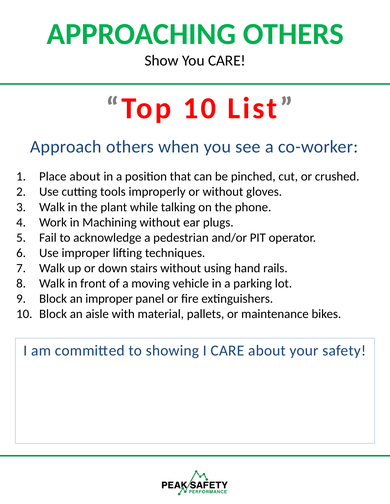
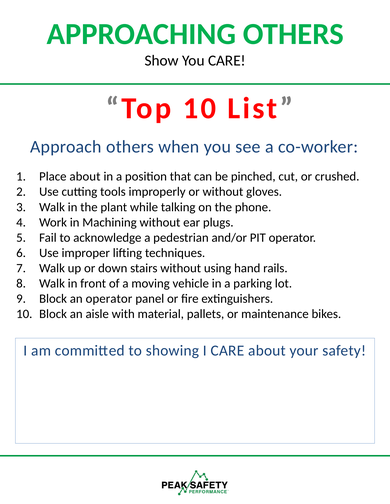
an improper: improper -> operator
